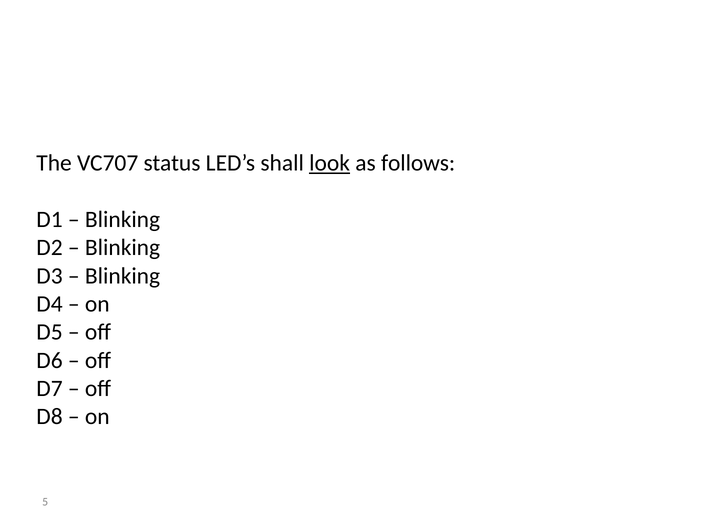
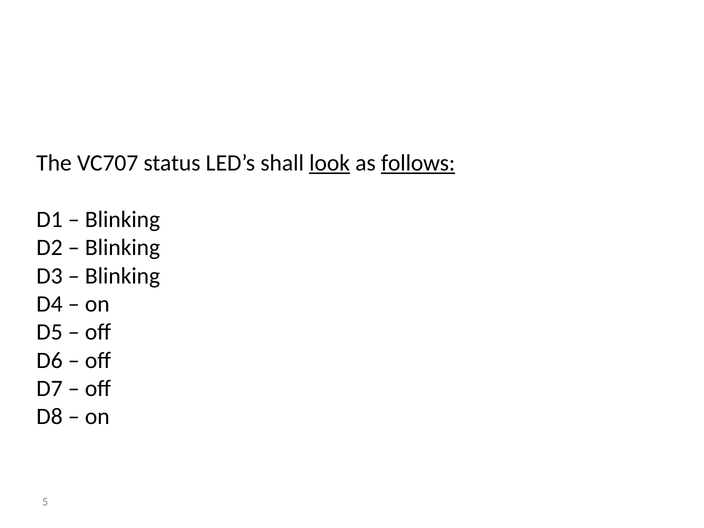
follows underline: none -> present
